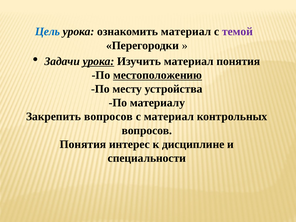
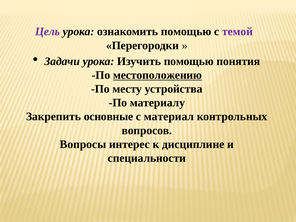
Цель colour: blue -> purple
ознакомить материал: материал -> помощью
урока at (98, 61) underline: present -> none
Изучить материал: материал -> помощью
Закрепить вопросов: вопросов -> основные
Понятия at (83, 144): Понятия -> Вопросы
